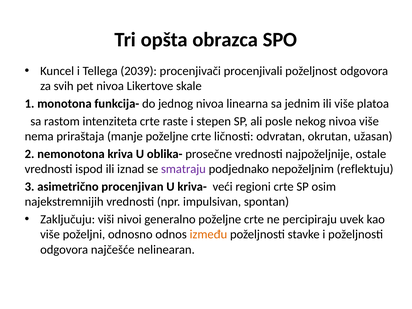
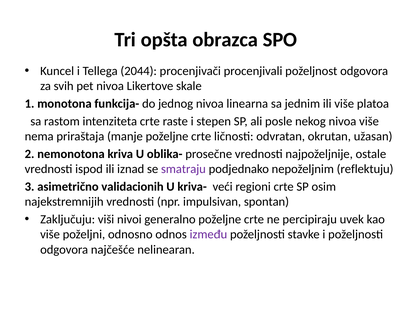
2039: 2039 -> 2044
procenjivan: procenjivan -> validacionih
između colour: orange -> purple
